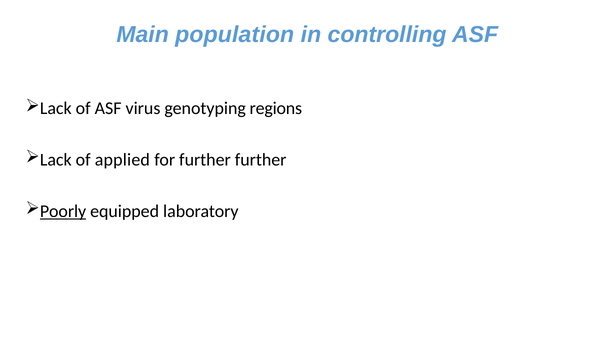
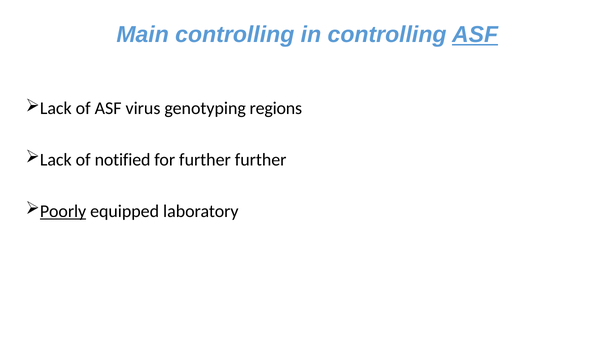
Main population: population -> controlling
ASF at (475, 35) underline: none -> present
applied: applied -> notified
